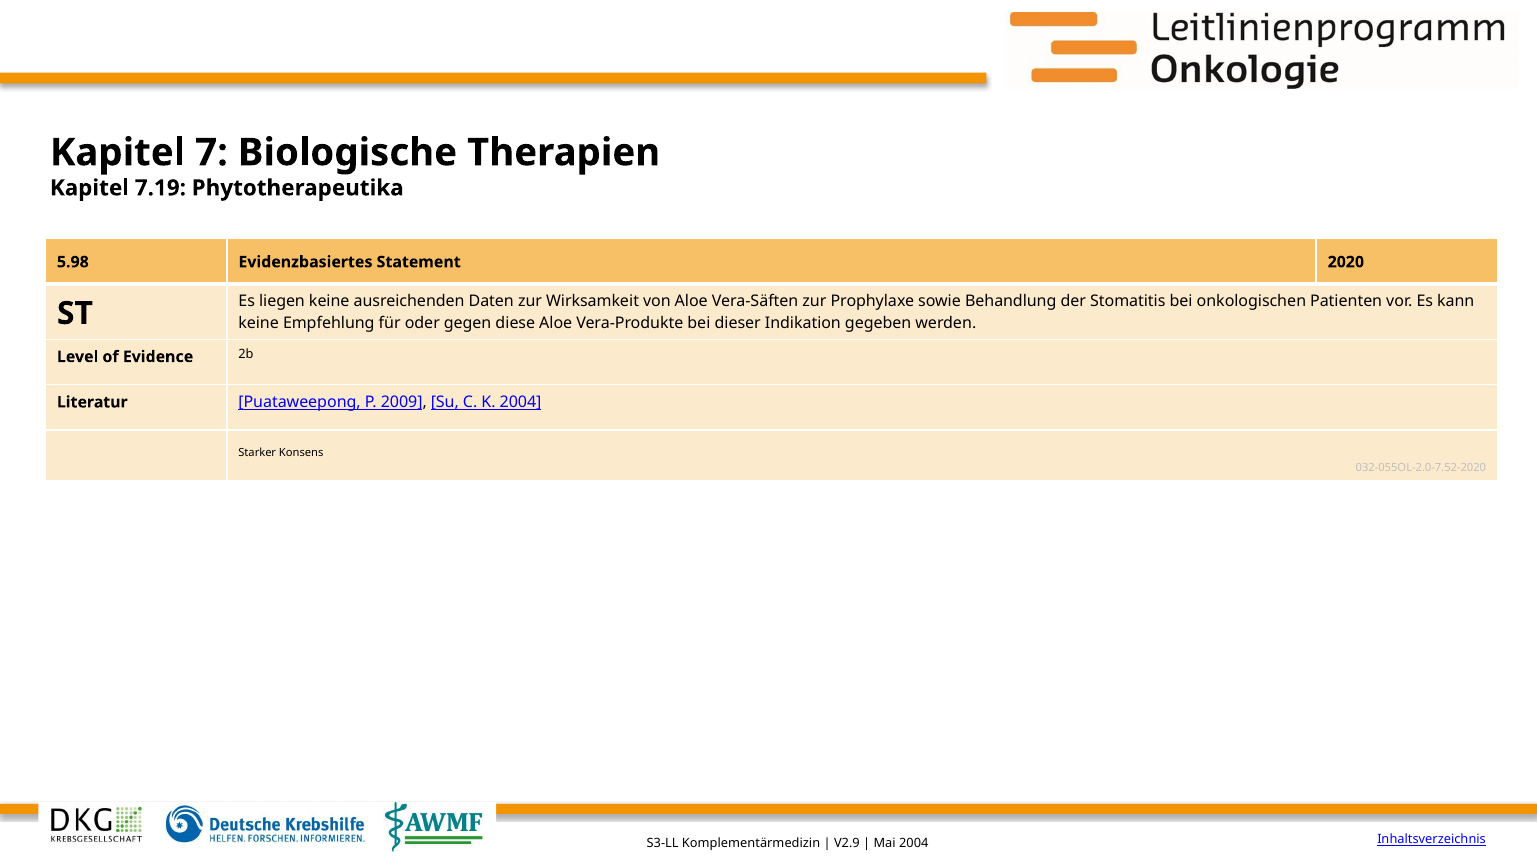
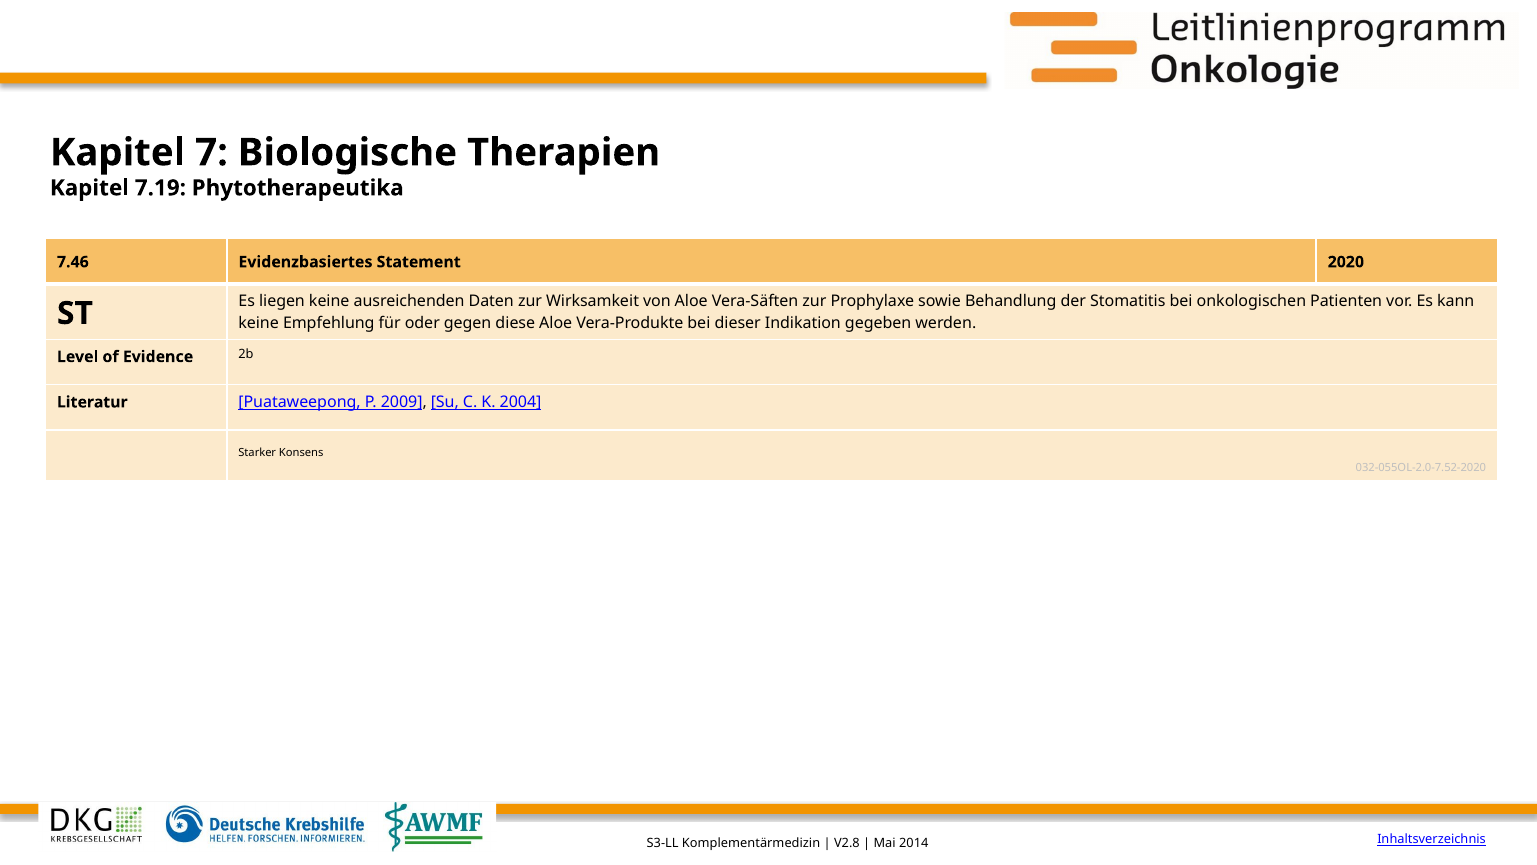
5.98: 5.98 -> 7.46
V2.9: V2.9 -> V2.8
Mai 2004: 2004 -> 2014
